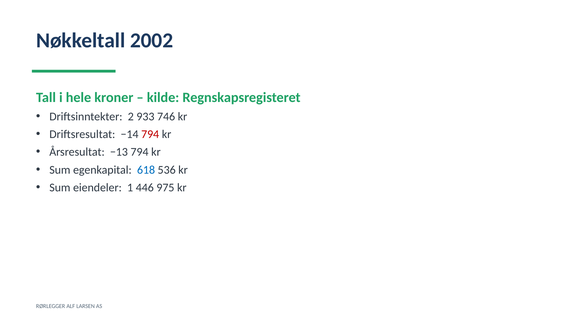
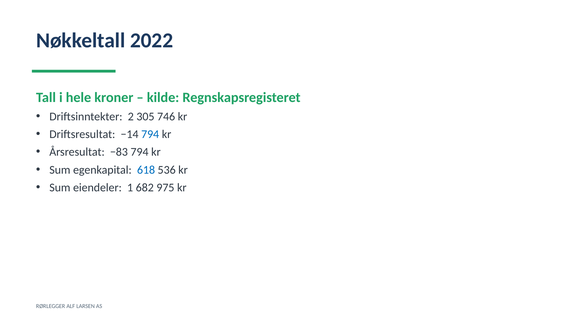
2002: 2002 -> 2022
933: 933 -> 305
794 at (150, 134) colour: red -> blue
−13: −13 -> −83
446: 446 -> 682
